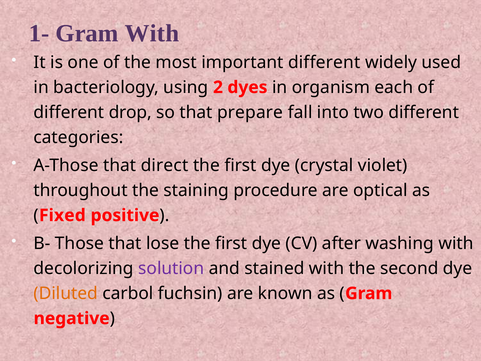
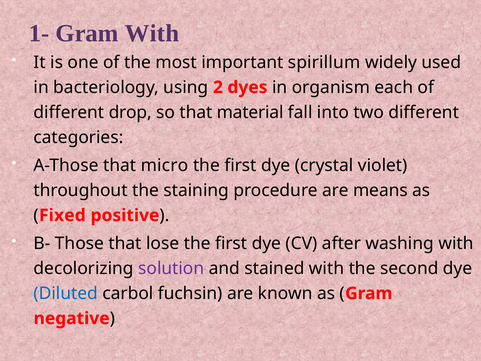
important different: different -> spirillum
prepare: prepare -> material
direct: direct -> micro
optical: optical -> means
Diluted colour: orange -> blue
